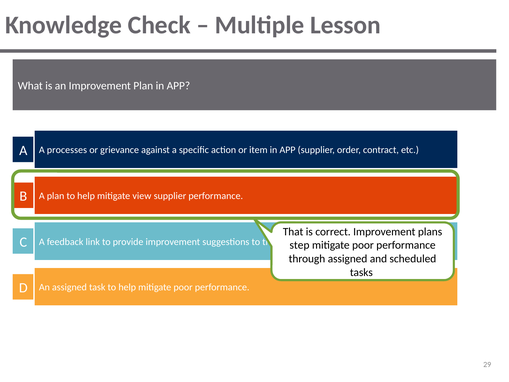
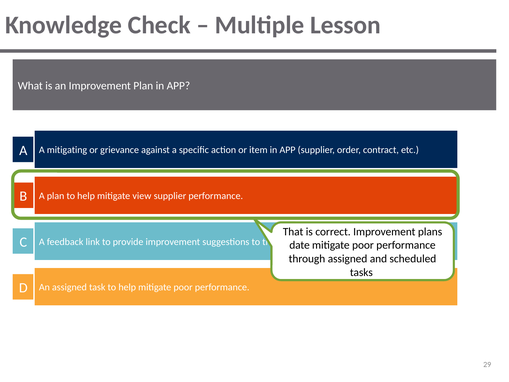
processes: processes -> mitigating
step: step -> date
